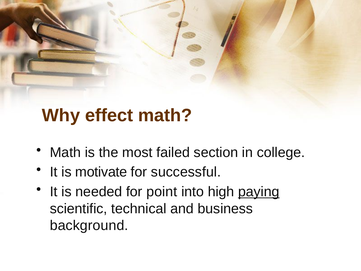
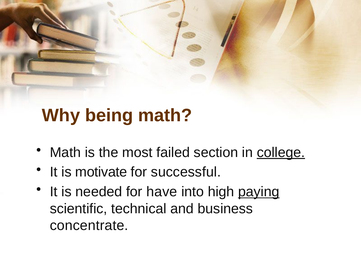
effect: effect -> being
college underline: none -> present
point: point -> have
background: background -> concentrate
